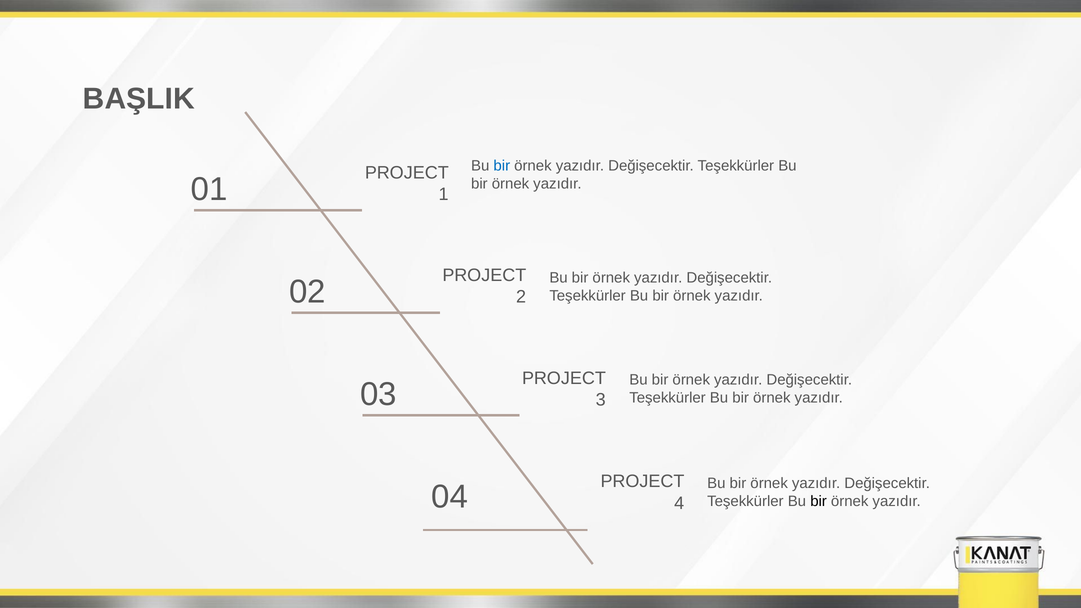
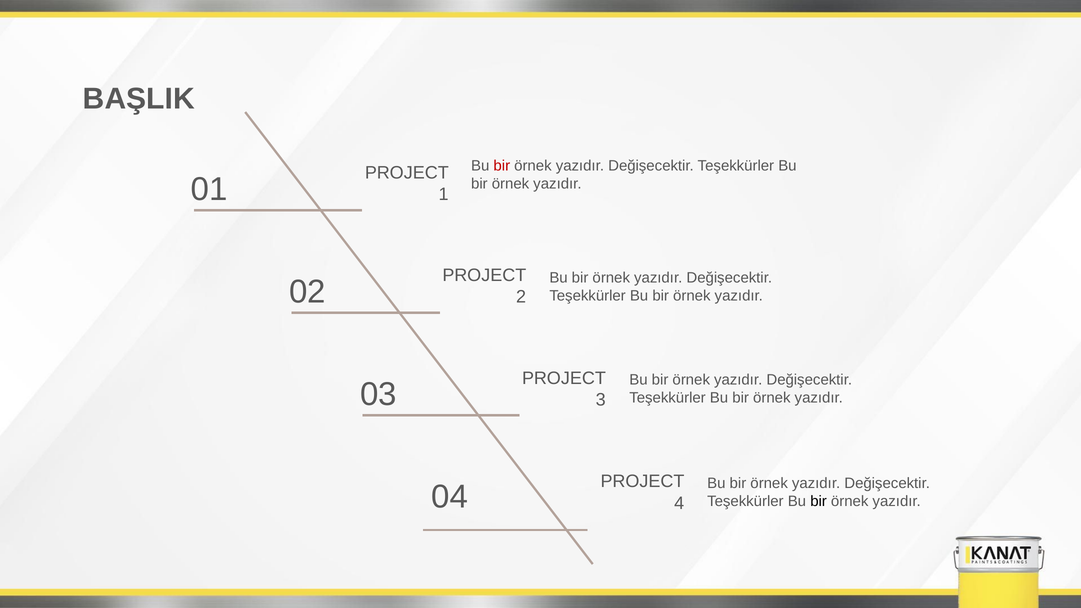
bir at (502, 166) colour: blue -> red
